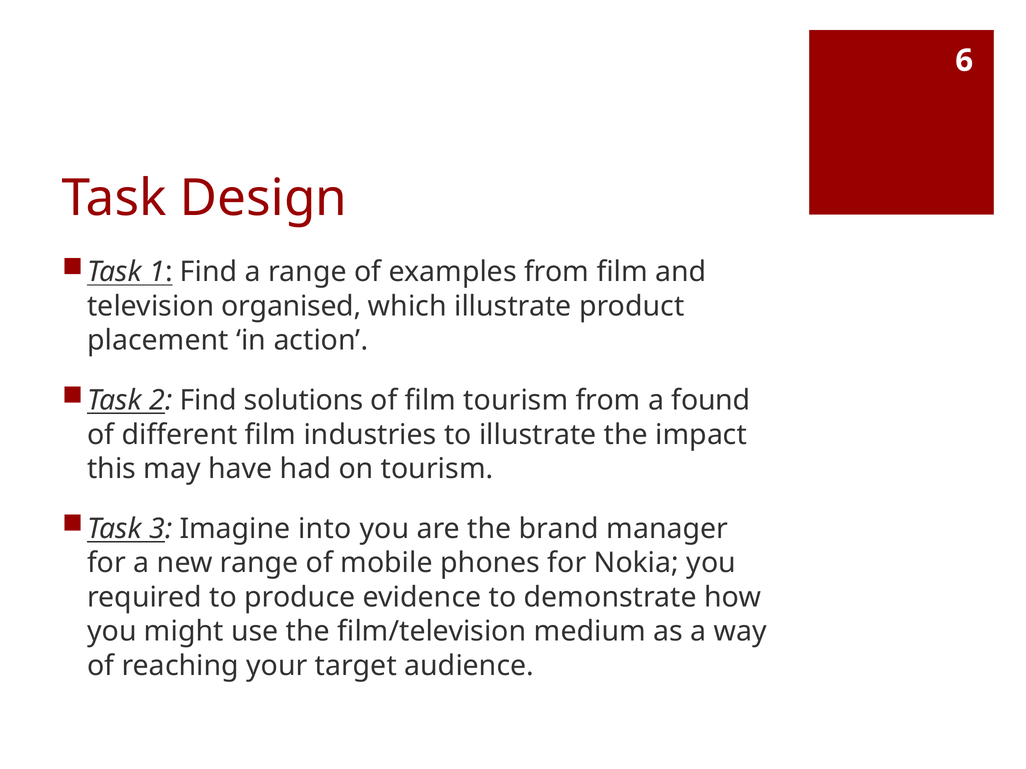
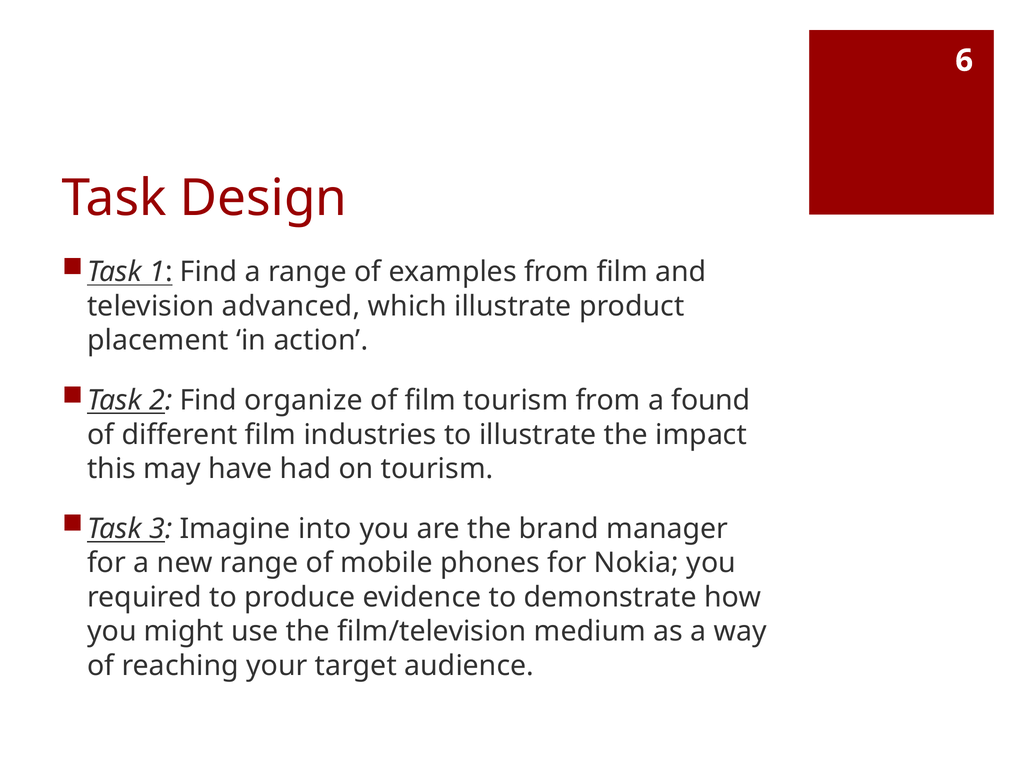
organised: organised -> advanced
solutions: solutions -> organize
